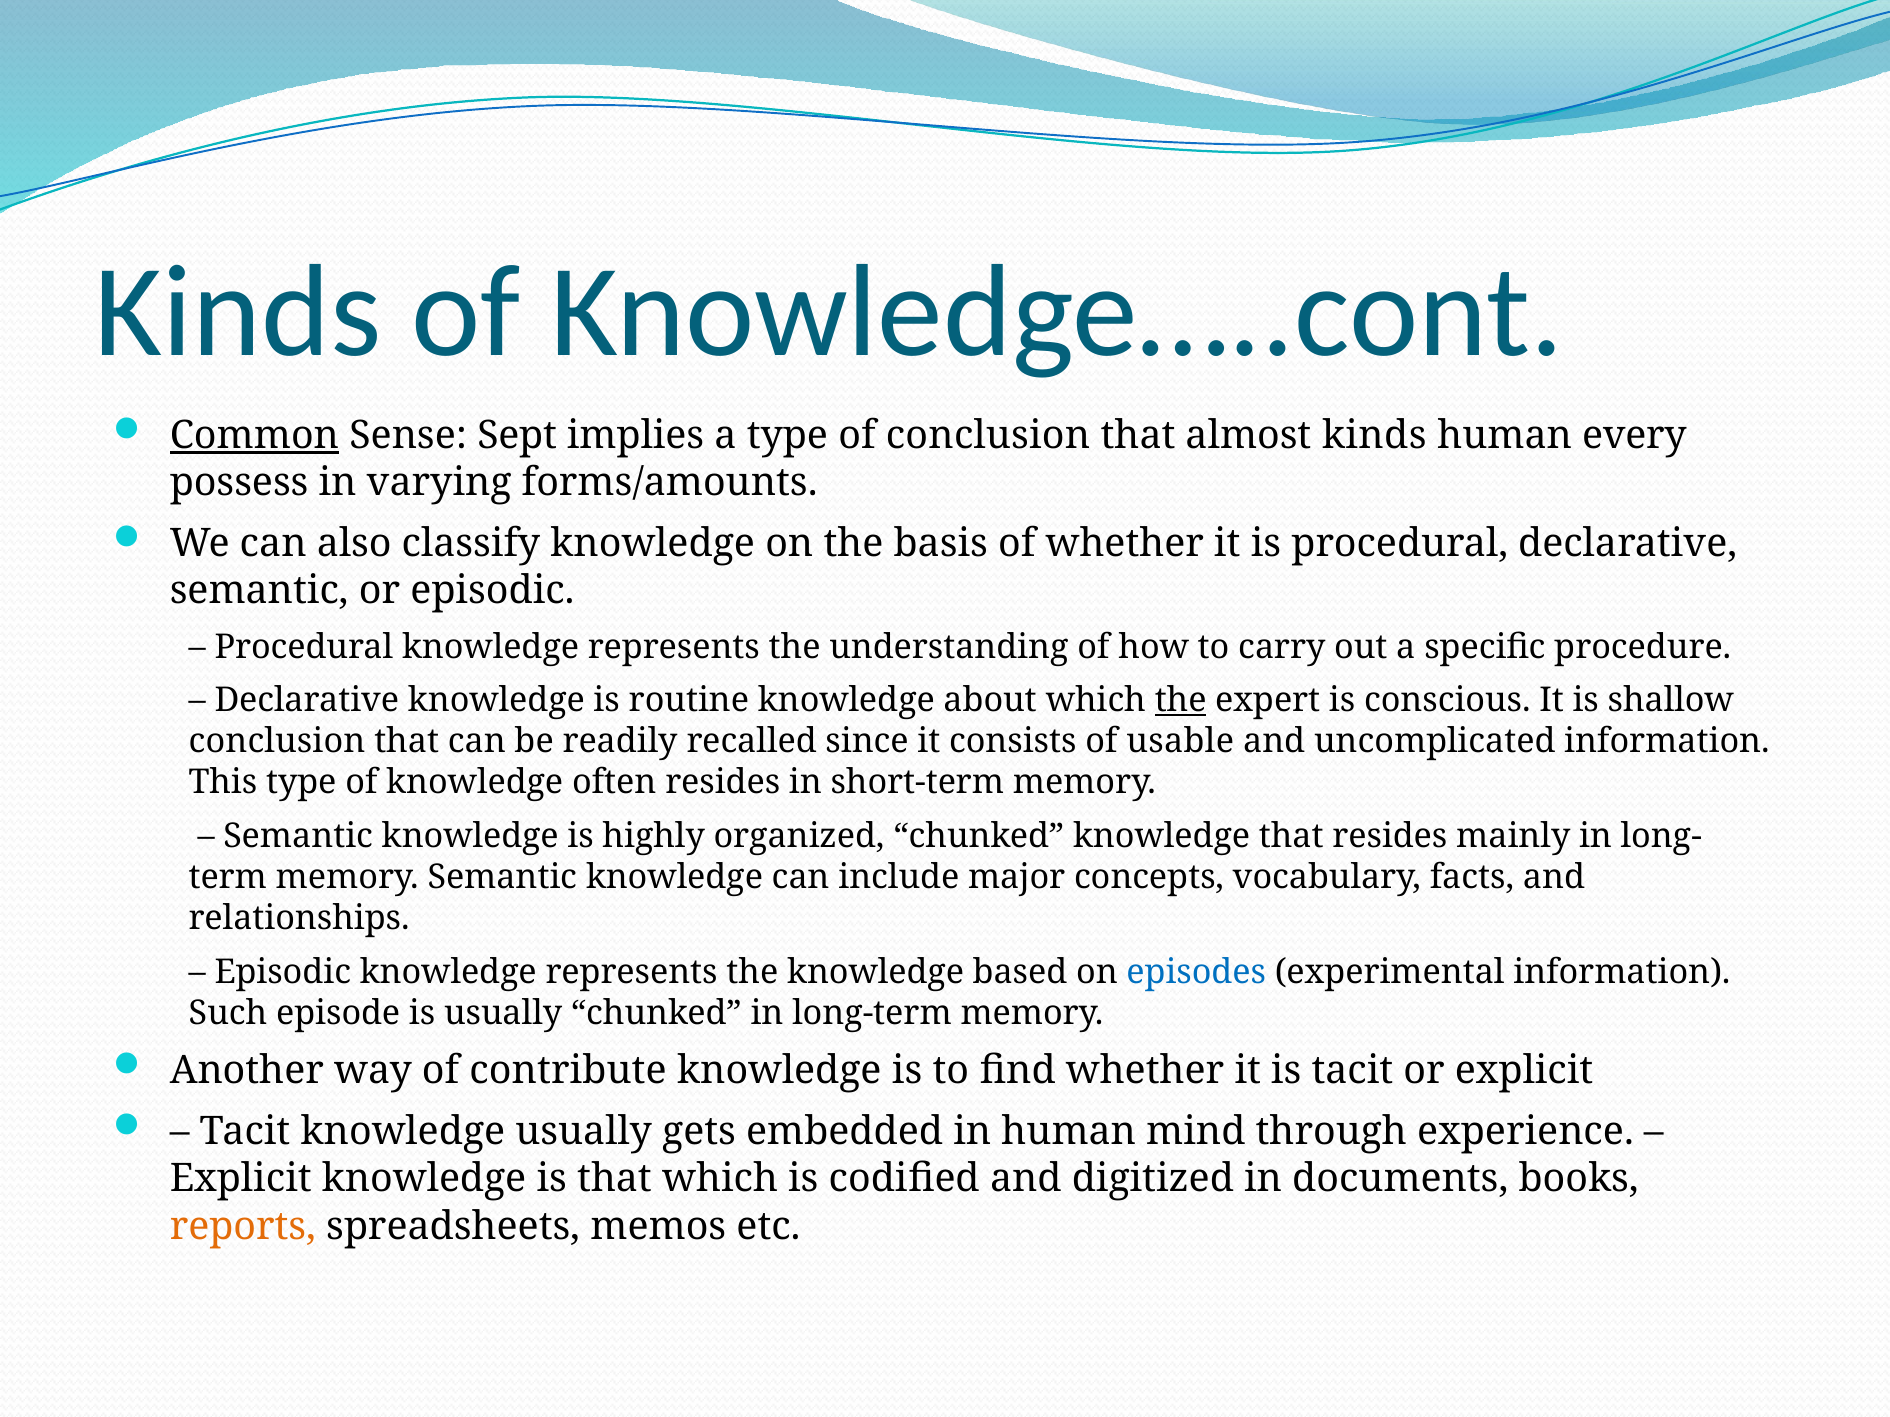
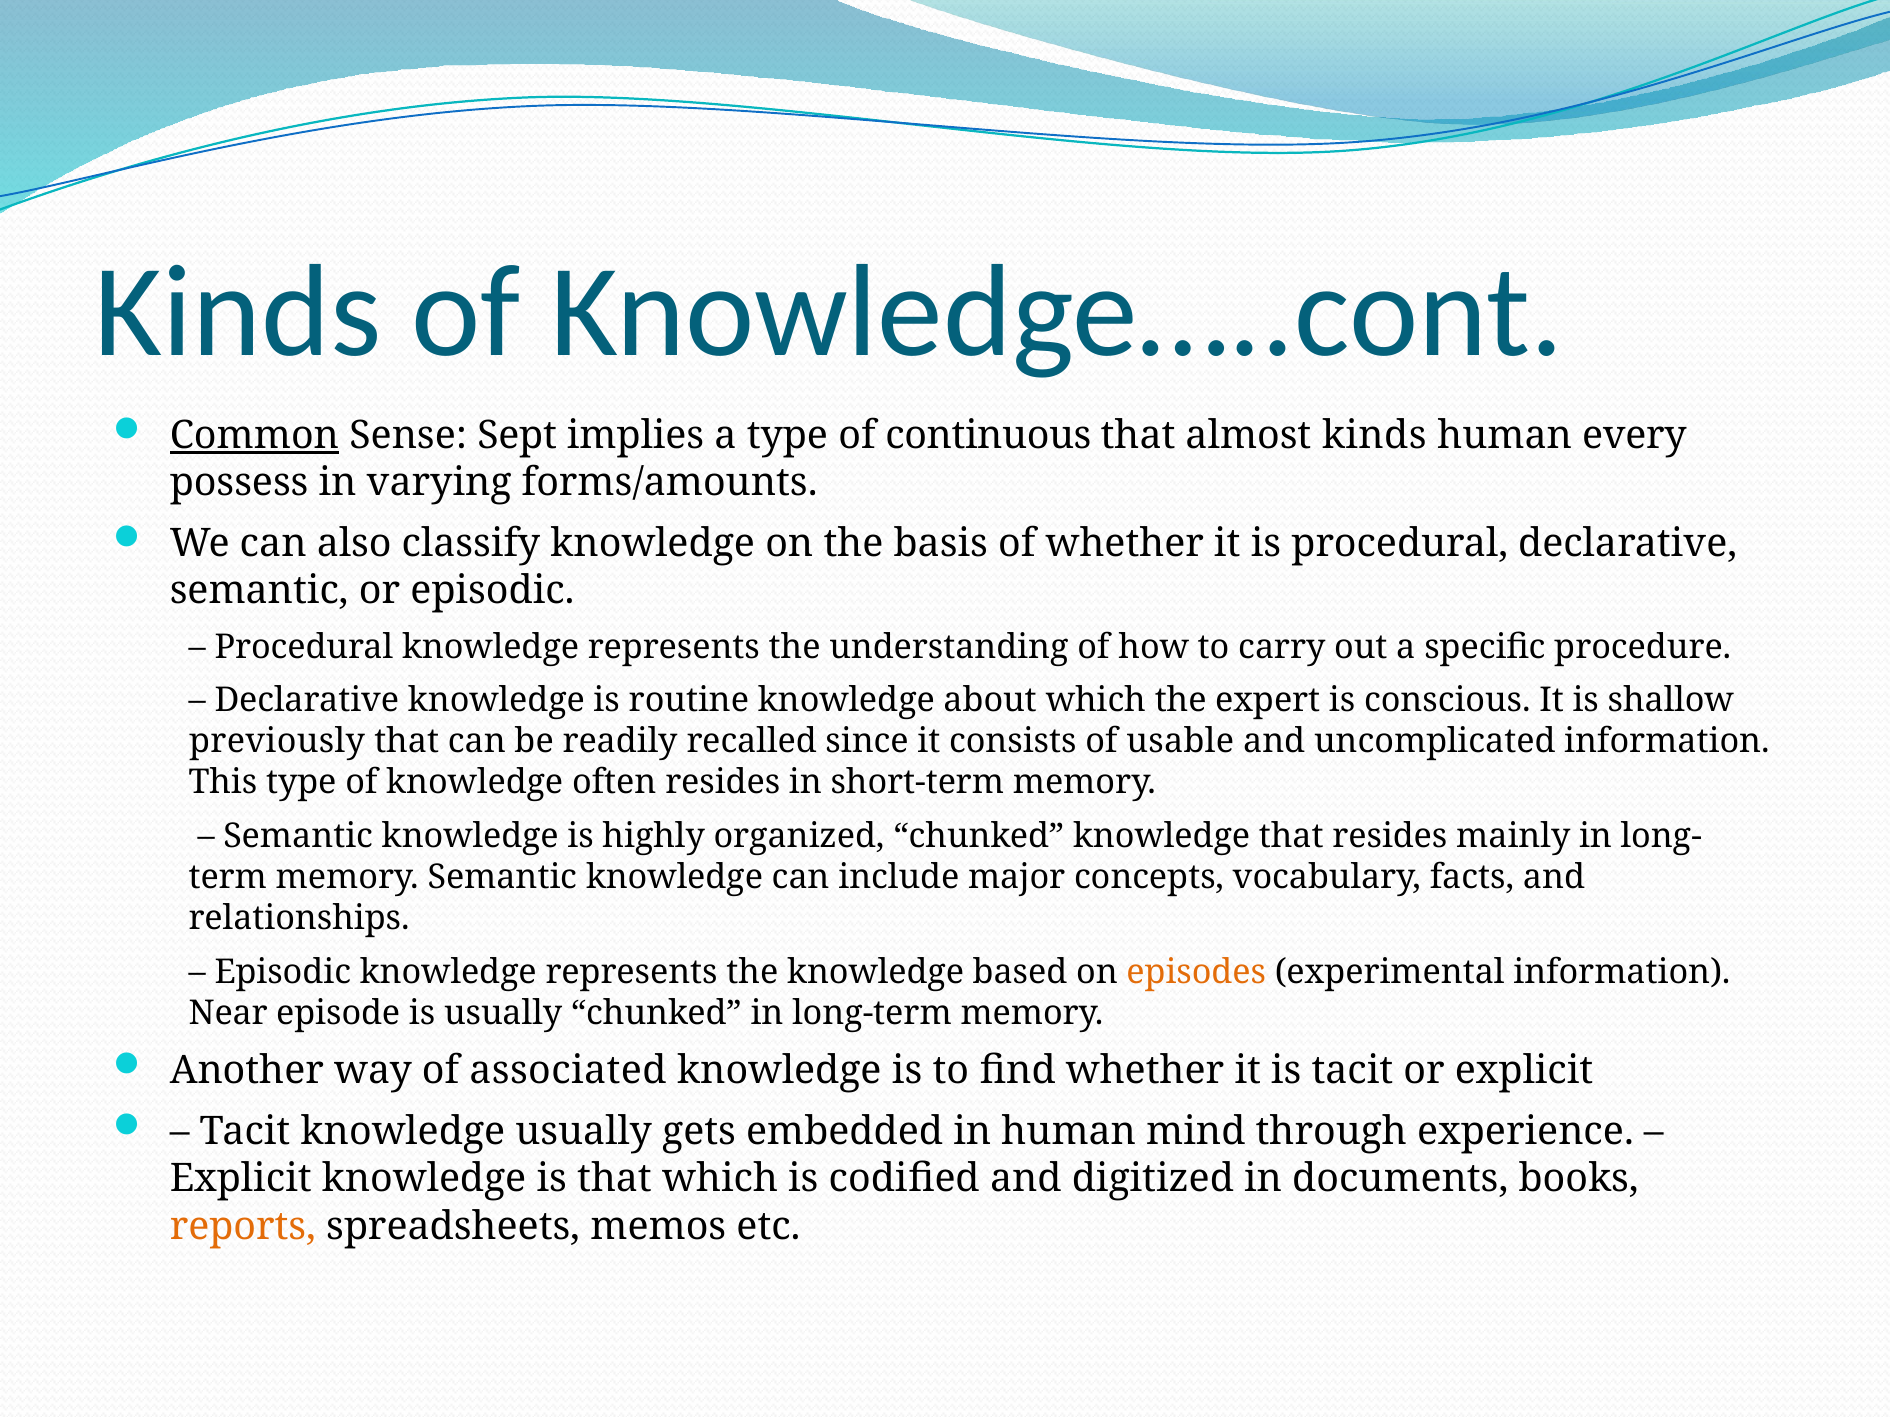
of conclusion: conclusion -> continuous
the at (1181, 701) underline: present -> none
conclusion at (277, 742): conclusion -> previously
episodes colour: blue -> orange
Such: Such -> Near
contribute: contribute -> associated
